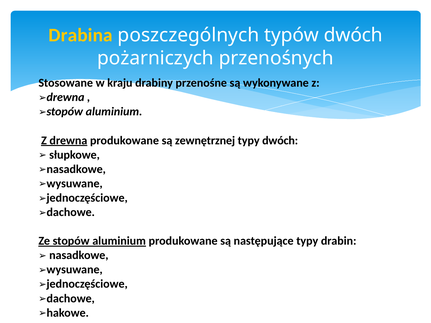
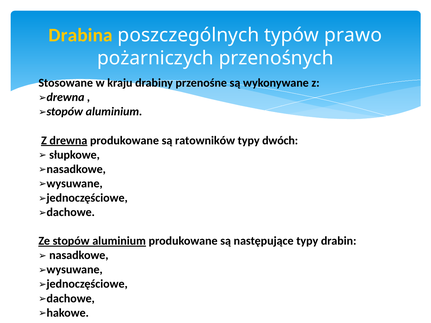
typów dwóch: dwóch -> prawo
zewnętrznej: zewnętrznej -> ratowników
